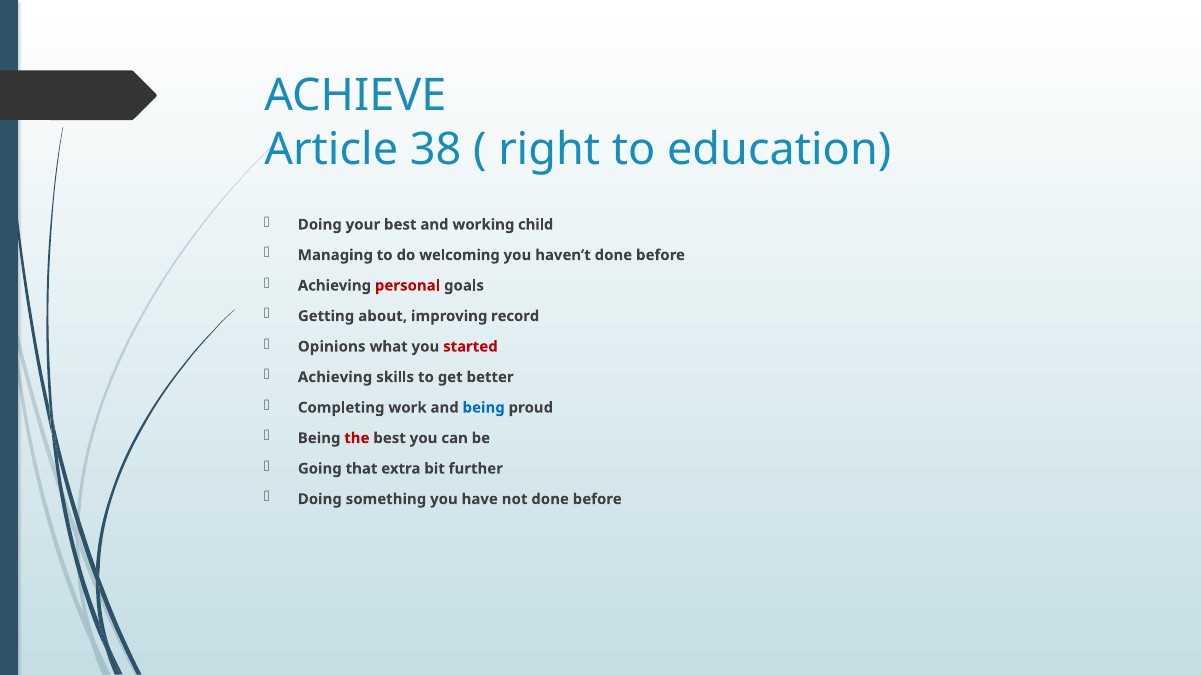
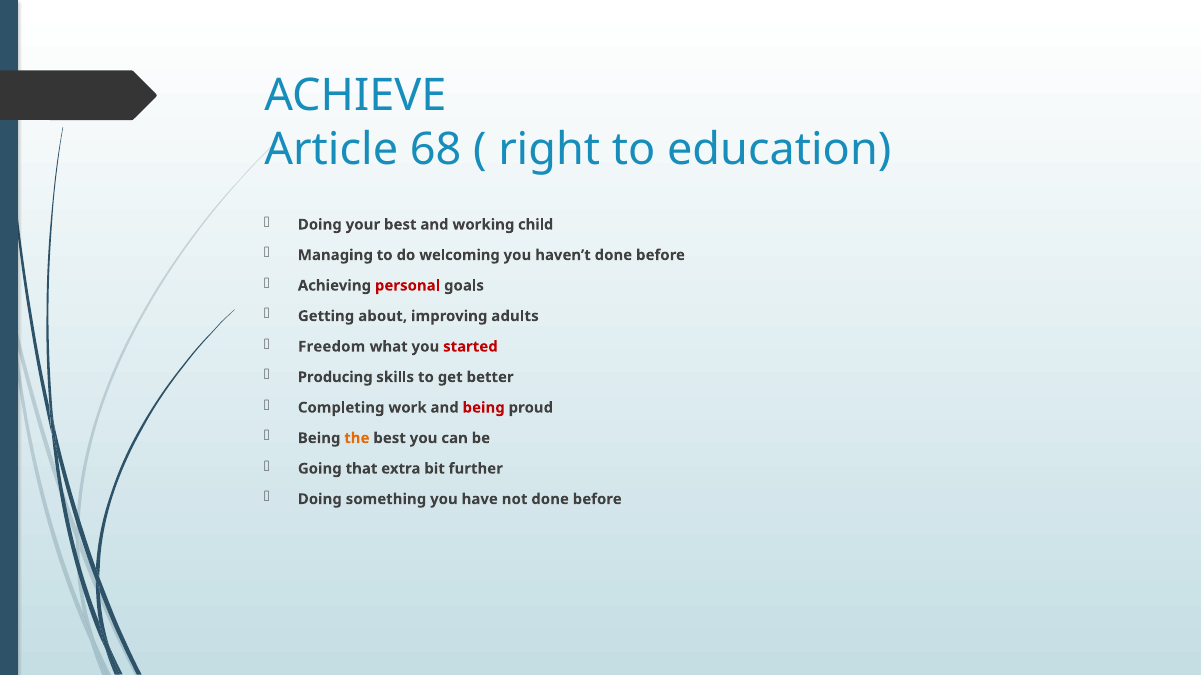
38: 38 -> 68
record: record -> adults
Opinions: Opinions -> Freedom
Achieving at (335, 377): Achieving -> Producing
being at (484, 408) colour: blue -> red
the colour: red -> orange
